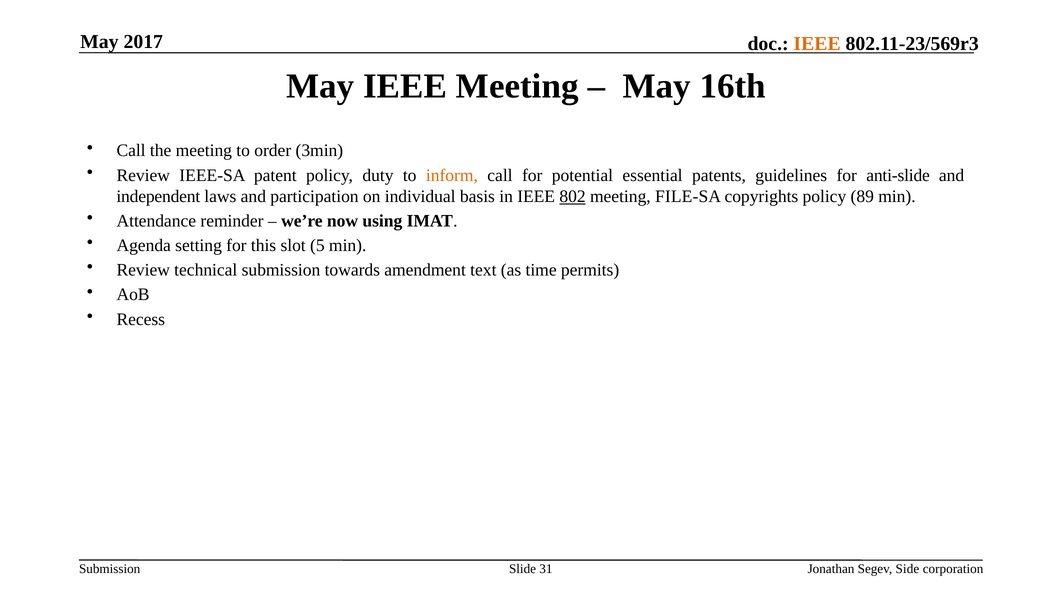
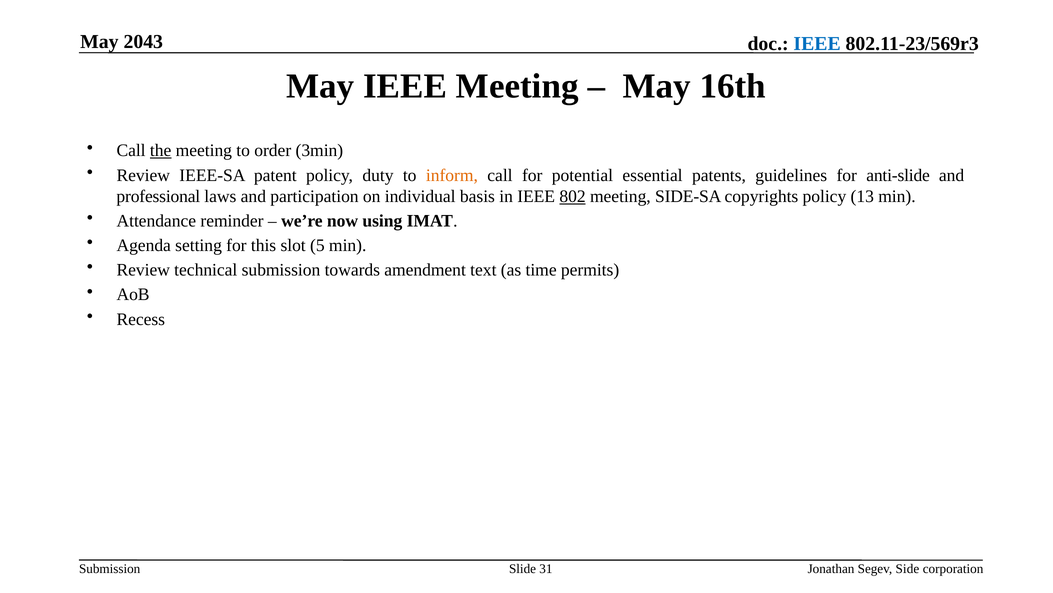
2017: 2017 -> 2043
IEEE at (817, 44) colour: orange -> blue
the underline: none -> present
independent: independent -> professional
FILE-SA: FILE-SA -> SIDE-SA
89: 89 -> 13
